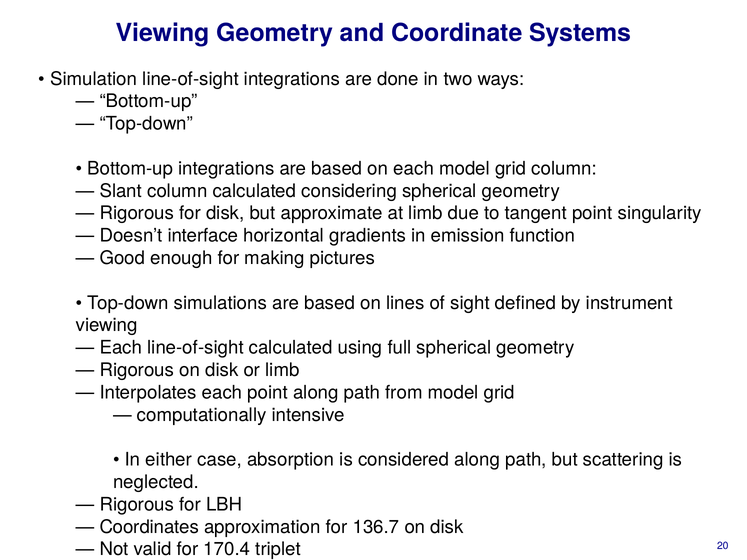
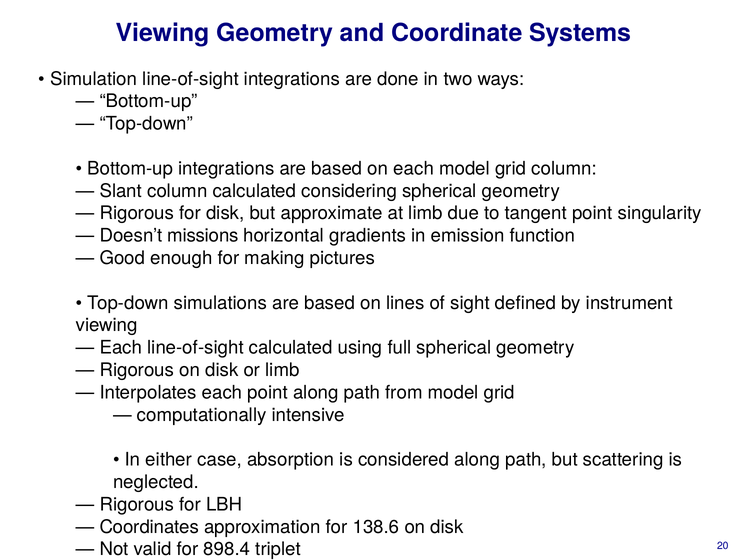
interface: interface -> missions
136.7: 136.7 -> 138.6
170.4: 170.4 -> 898.4
